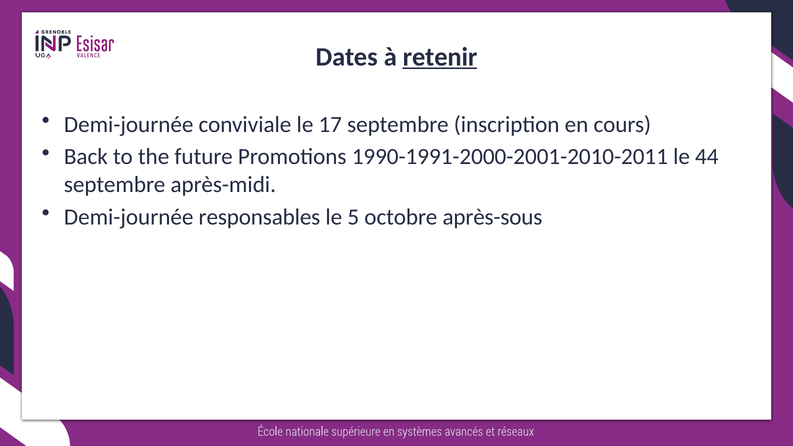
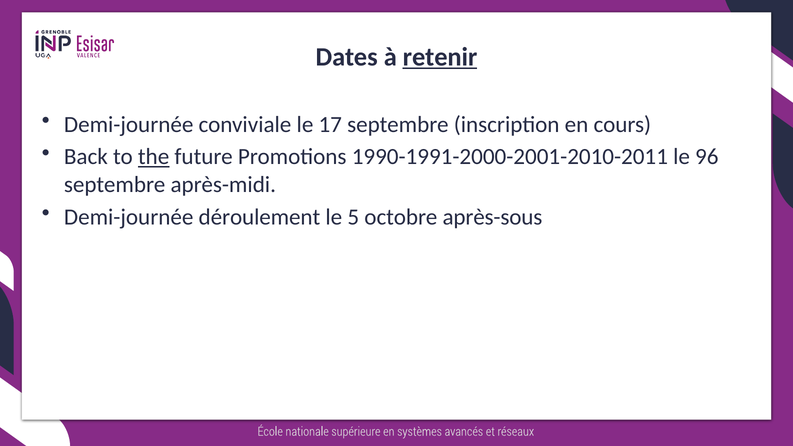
the underline: none -> present
44: 44 -> 96
responsables: responsables -> déroulement
